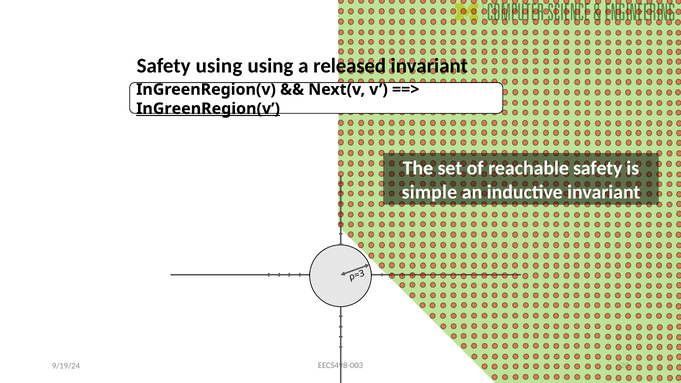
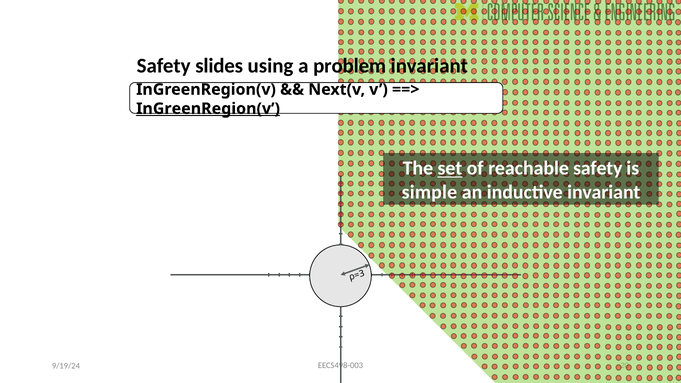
Safety using: using -> slides
released: released -> problem
set underline: none -> present
